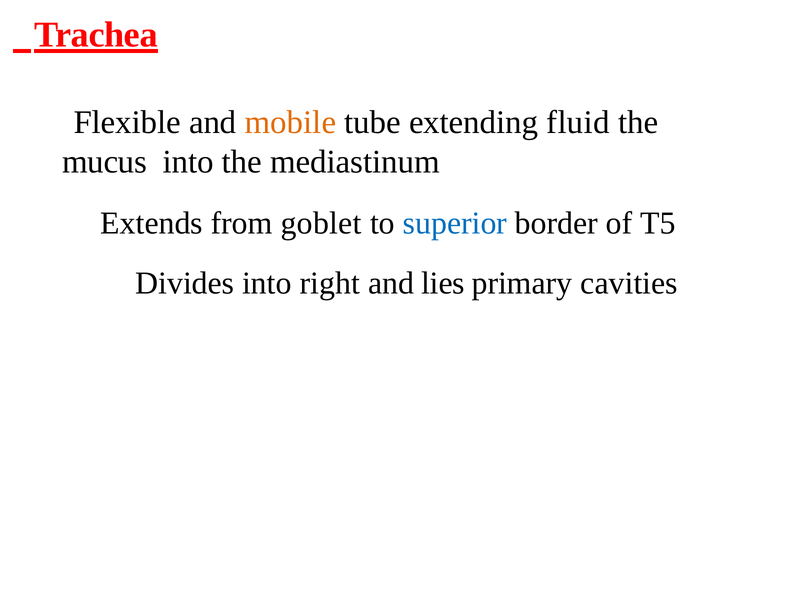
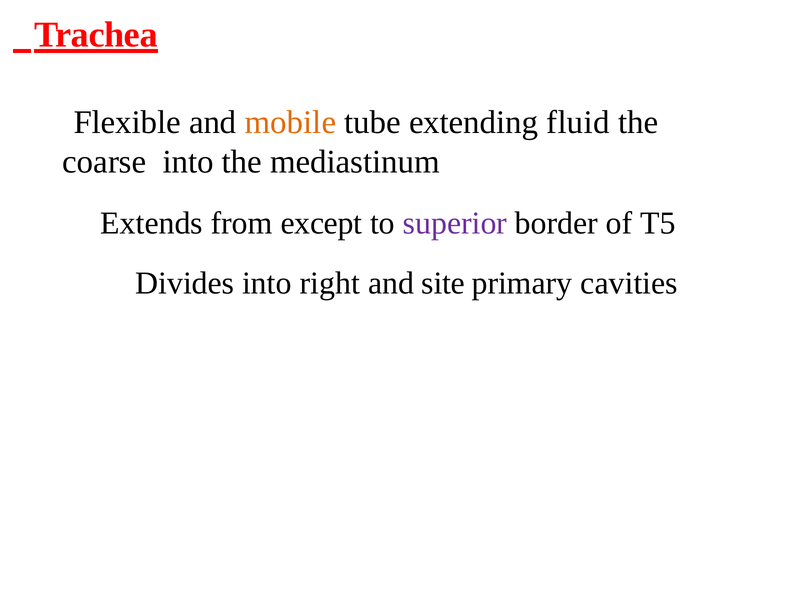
mucus: mucus -> coarse
goblet: goblet -> except
superior colour: blue -> purple
lies: lies -> site
